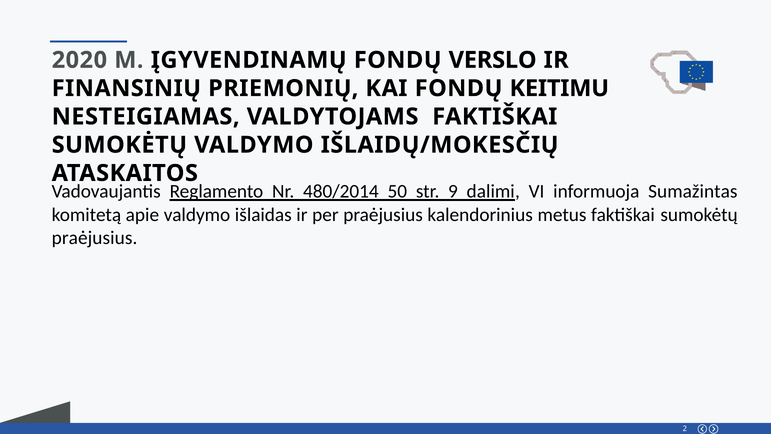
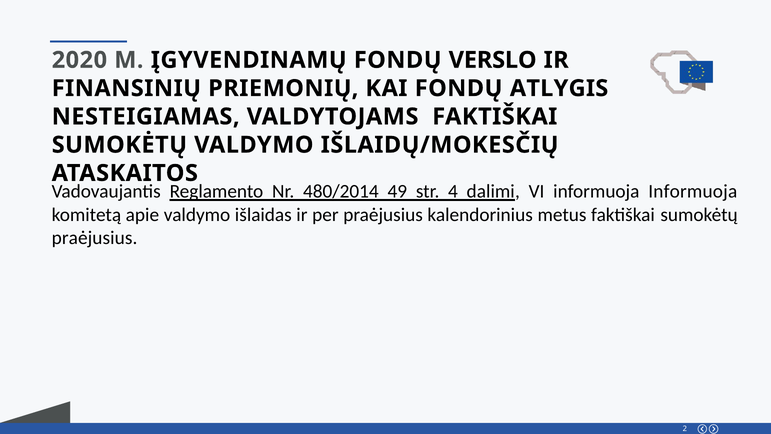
KEITIMU: KEITIMU -> ATLYGIS
50: 50 -> 49
9: 9 -> 4
informuoja Sumažintas: Sumažintas -> Informuoja
